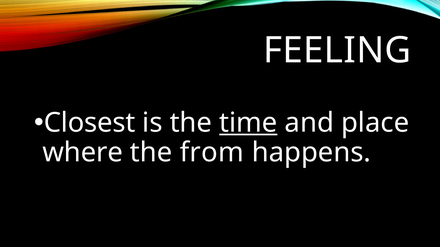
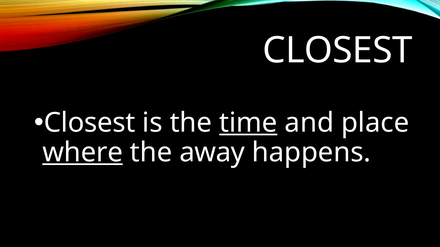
FEELING at (337, 51): FEELING -> CLOSEST
where underline: none -> present
from: from -> away
